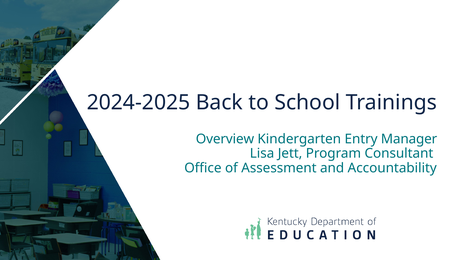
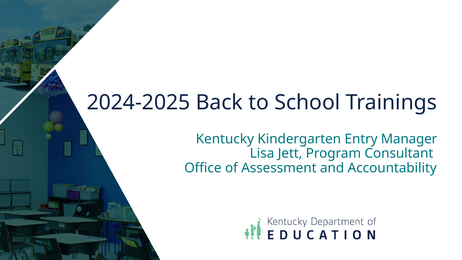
Overview: Overview -> Kentucky
